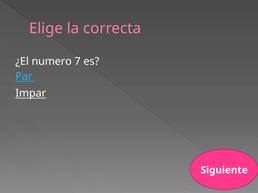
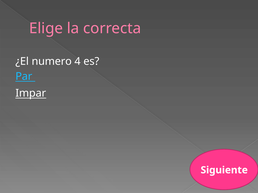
7: 7 -> 4
